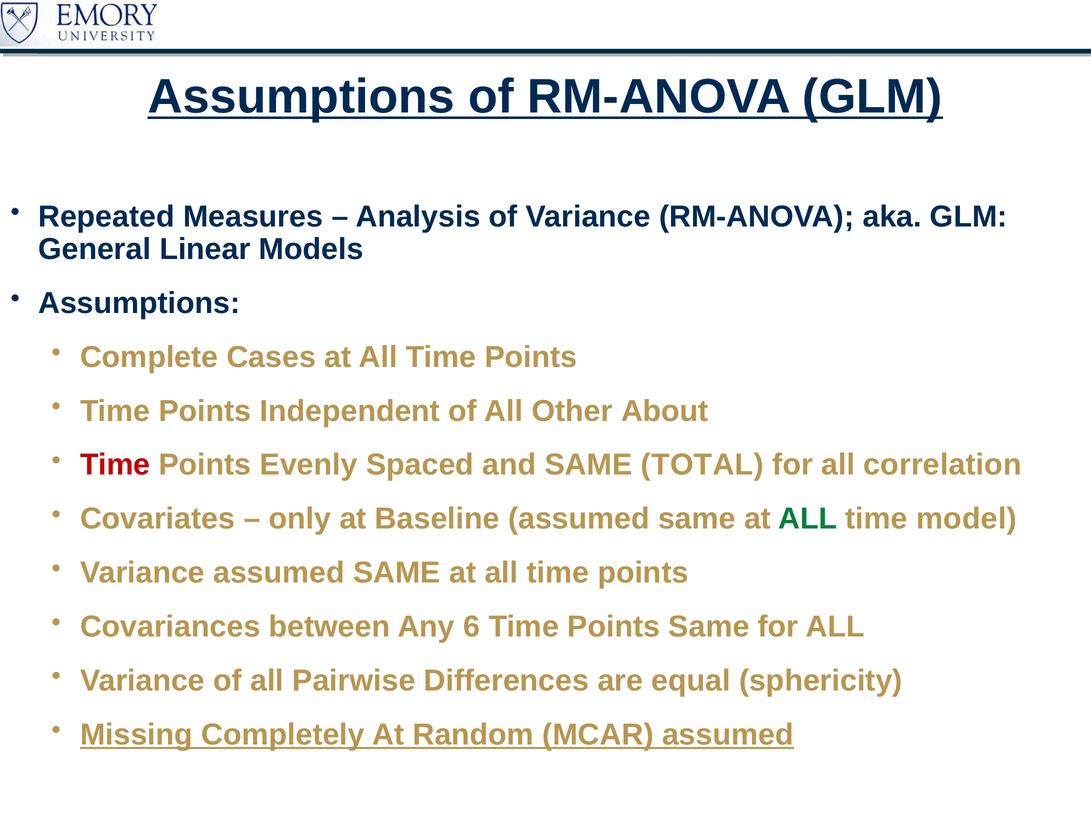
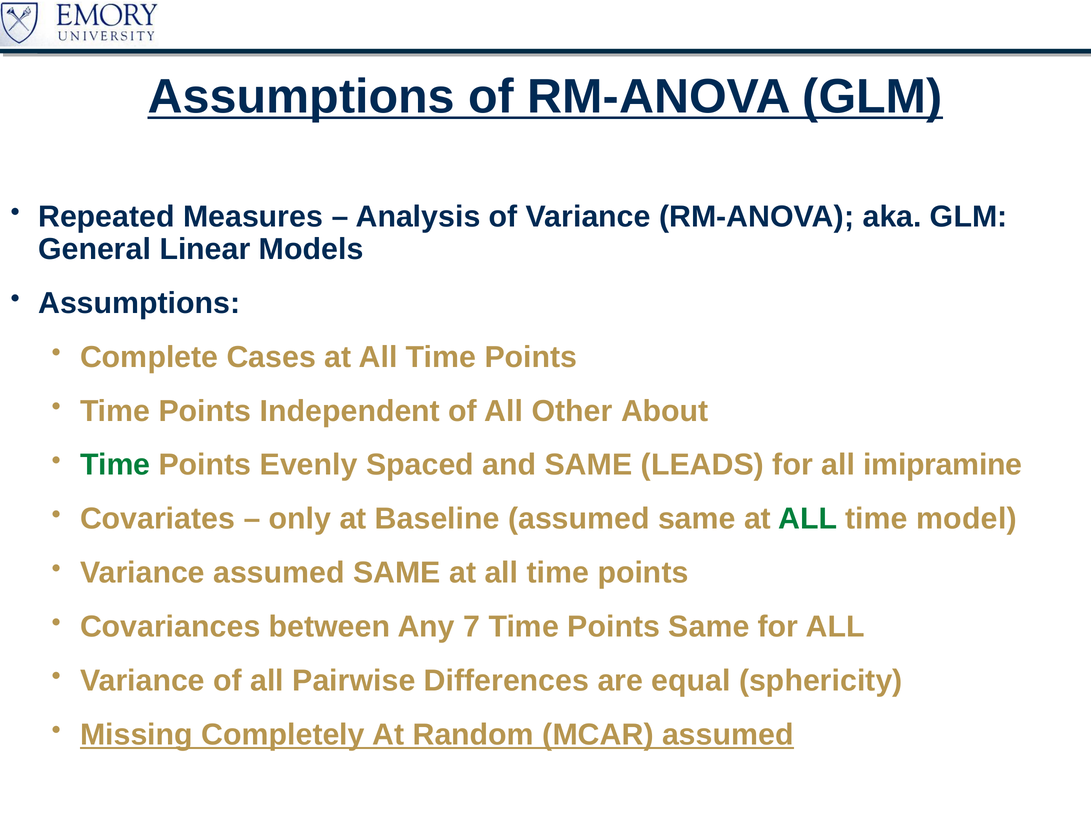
Time at (115, 465) colour: red -> green
TOTAL: TOTAL -> LEADS
correlation: correlation -> imipramine
6: 6 -> 7
